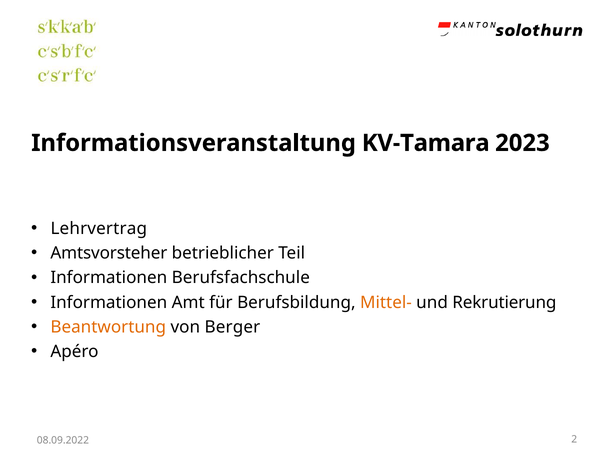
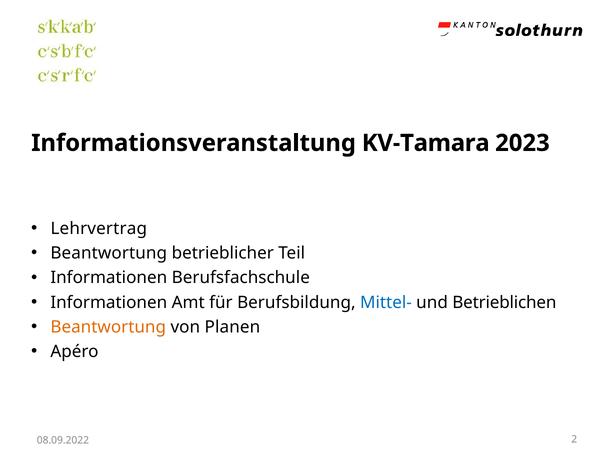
Amtsvorsteher at (109, 253): Amtsvorsteher -> Beantwortung
Mittel- colour: orange -> blue
Rekrutierung: Rekrutierung -> Betrieblichen
Berger: Berger -> Planen
